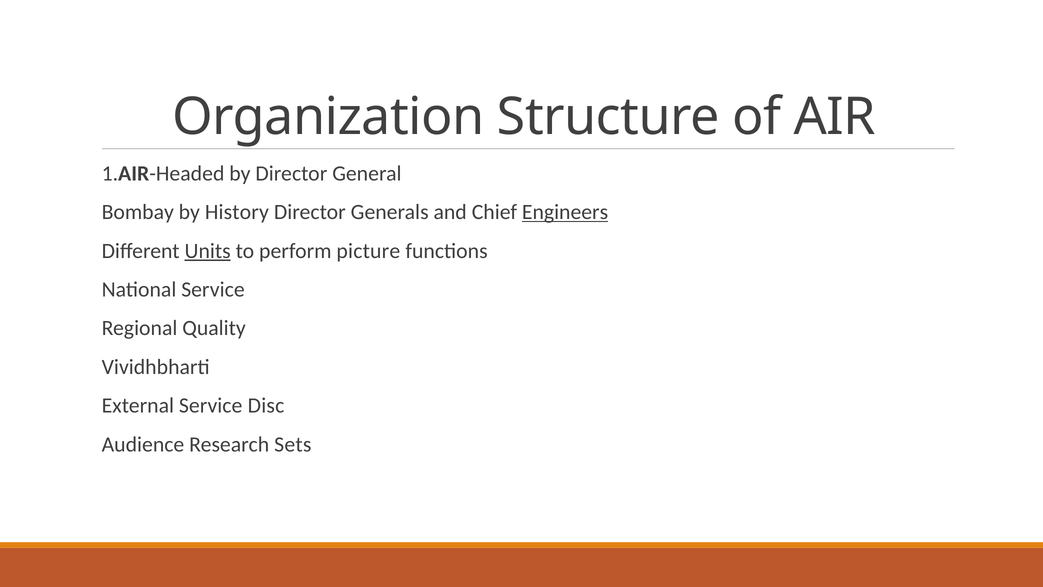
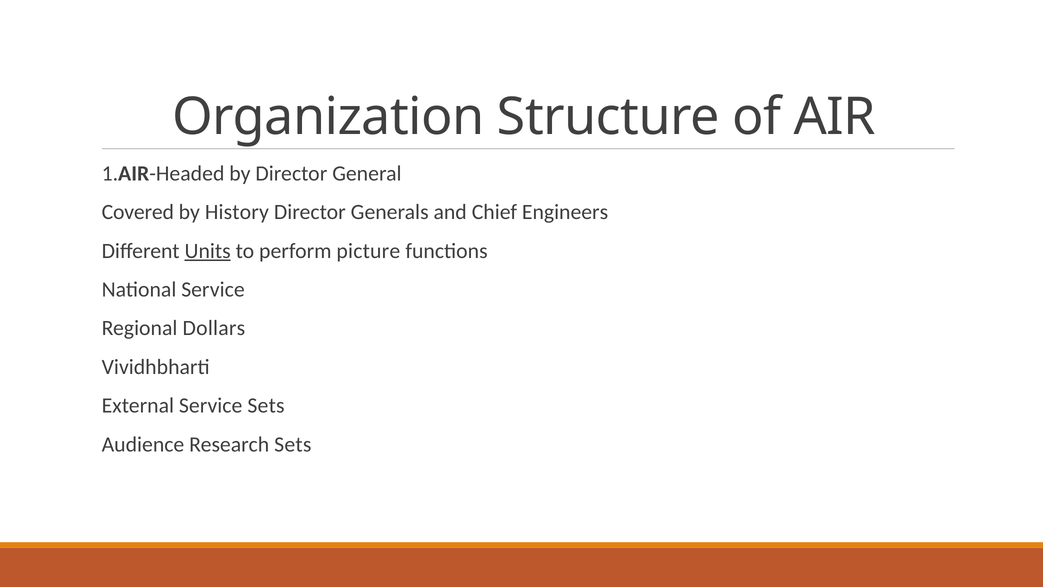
Bombay: Bombay -> Covered
Engineers underline: present -> none
Quality: Quality -> Dollars
Service Disc: Disc -> Sets
